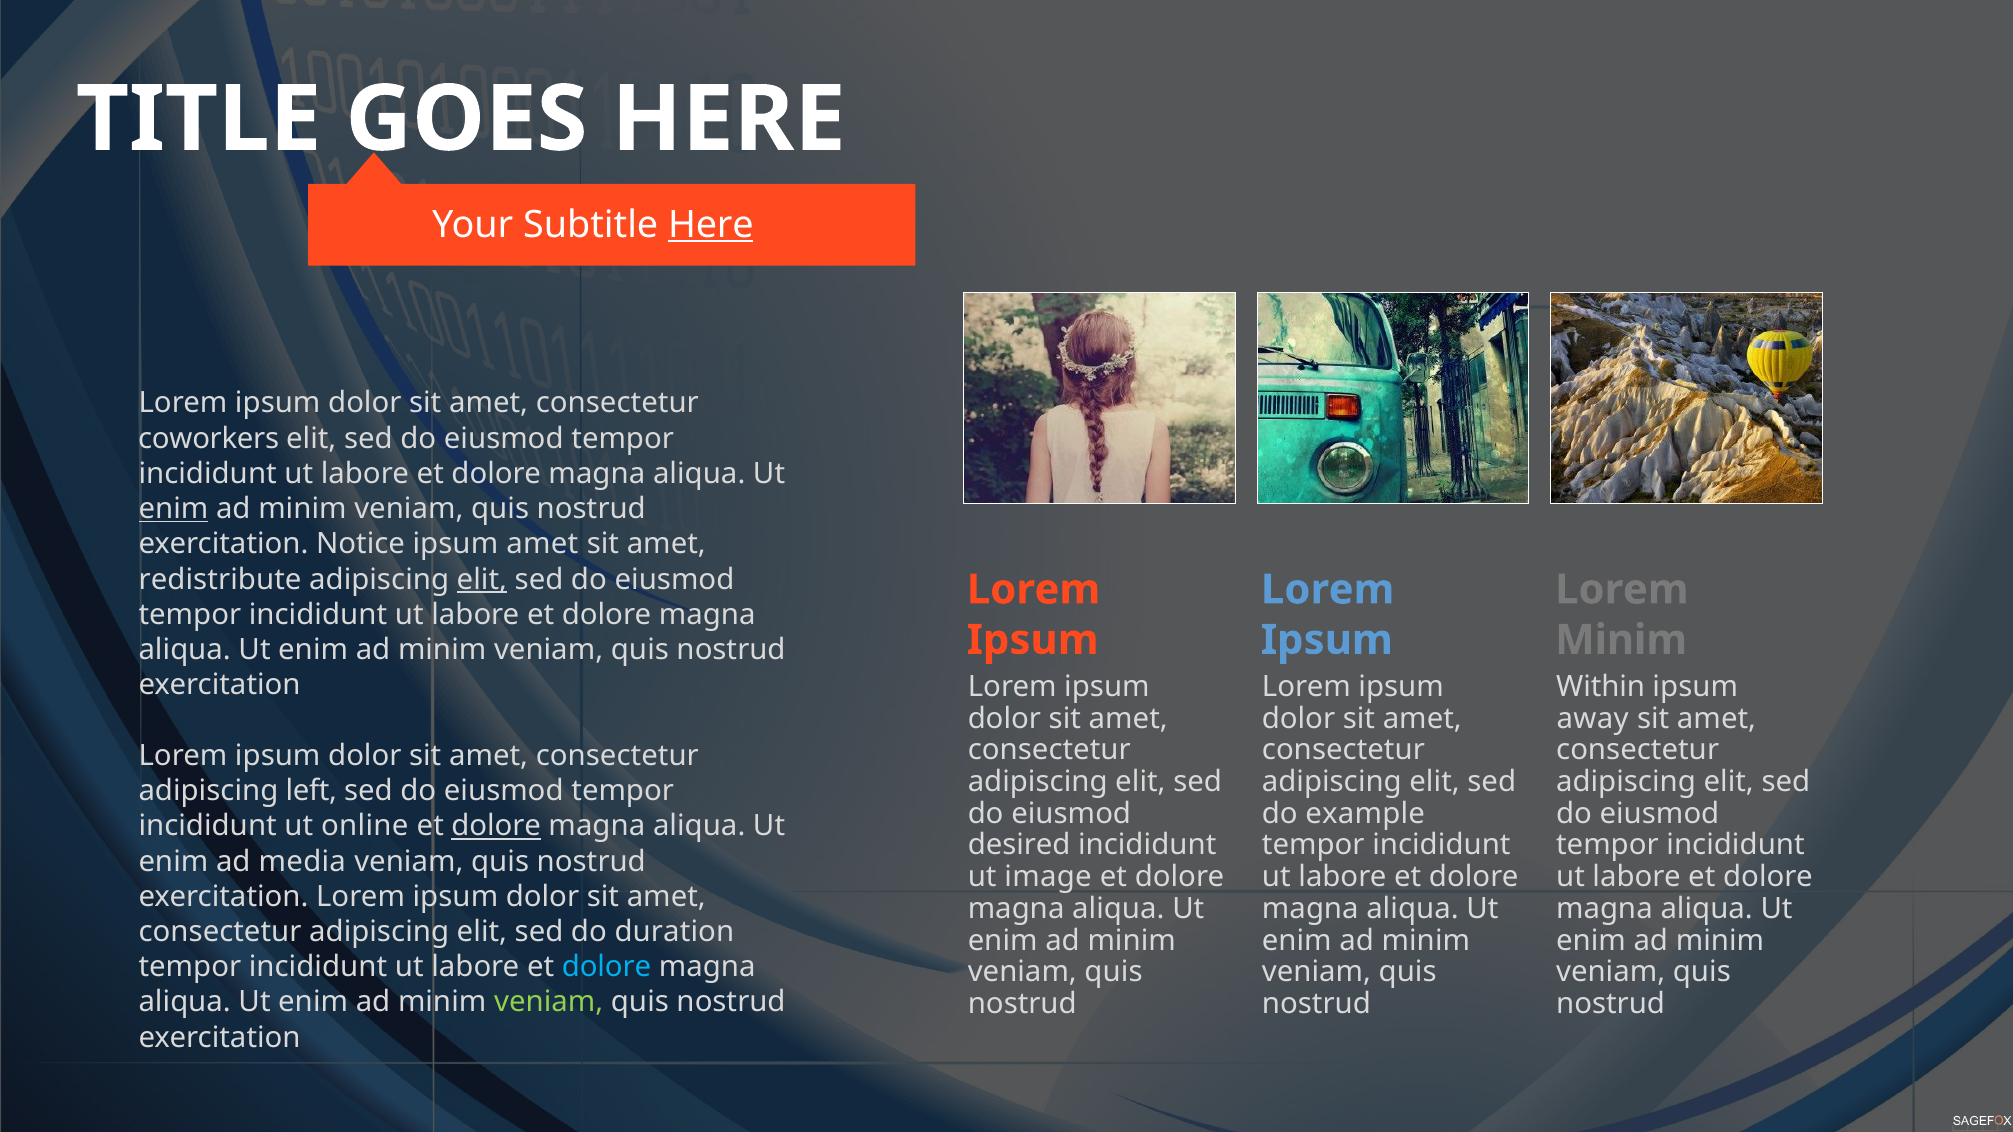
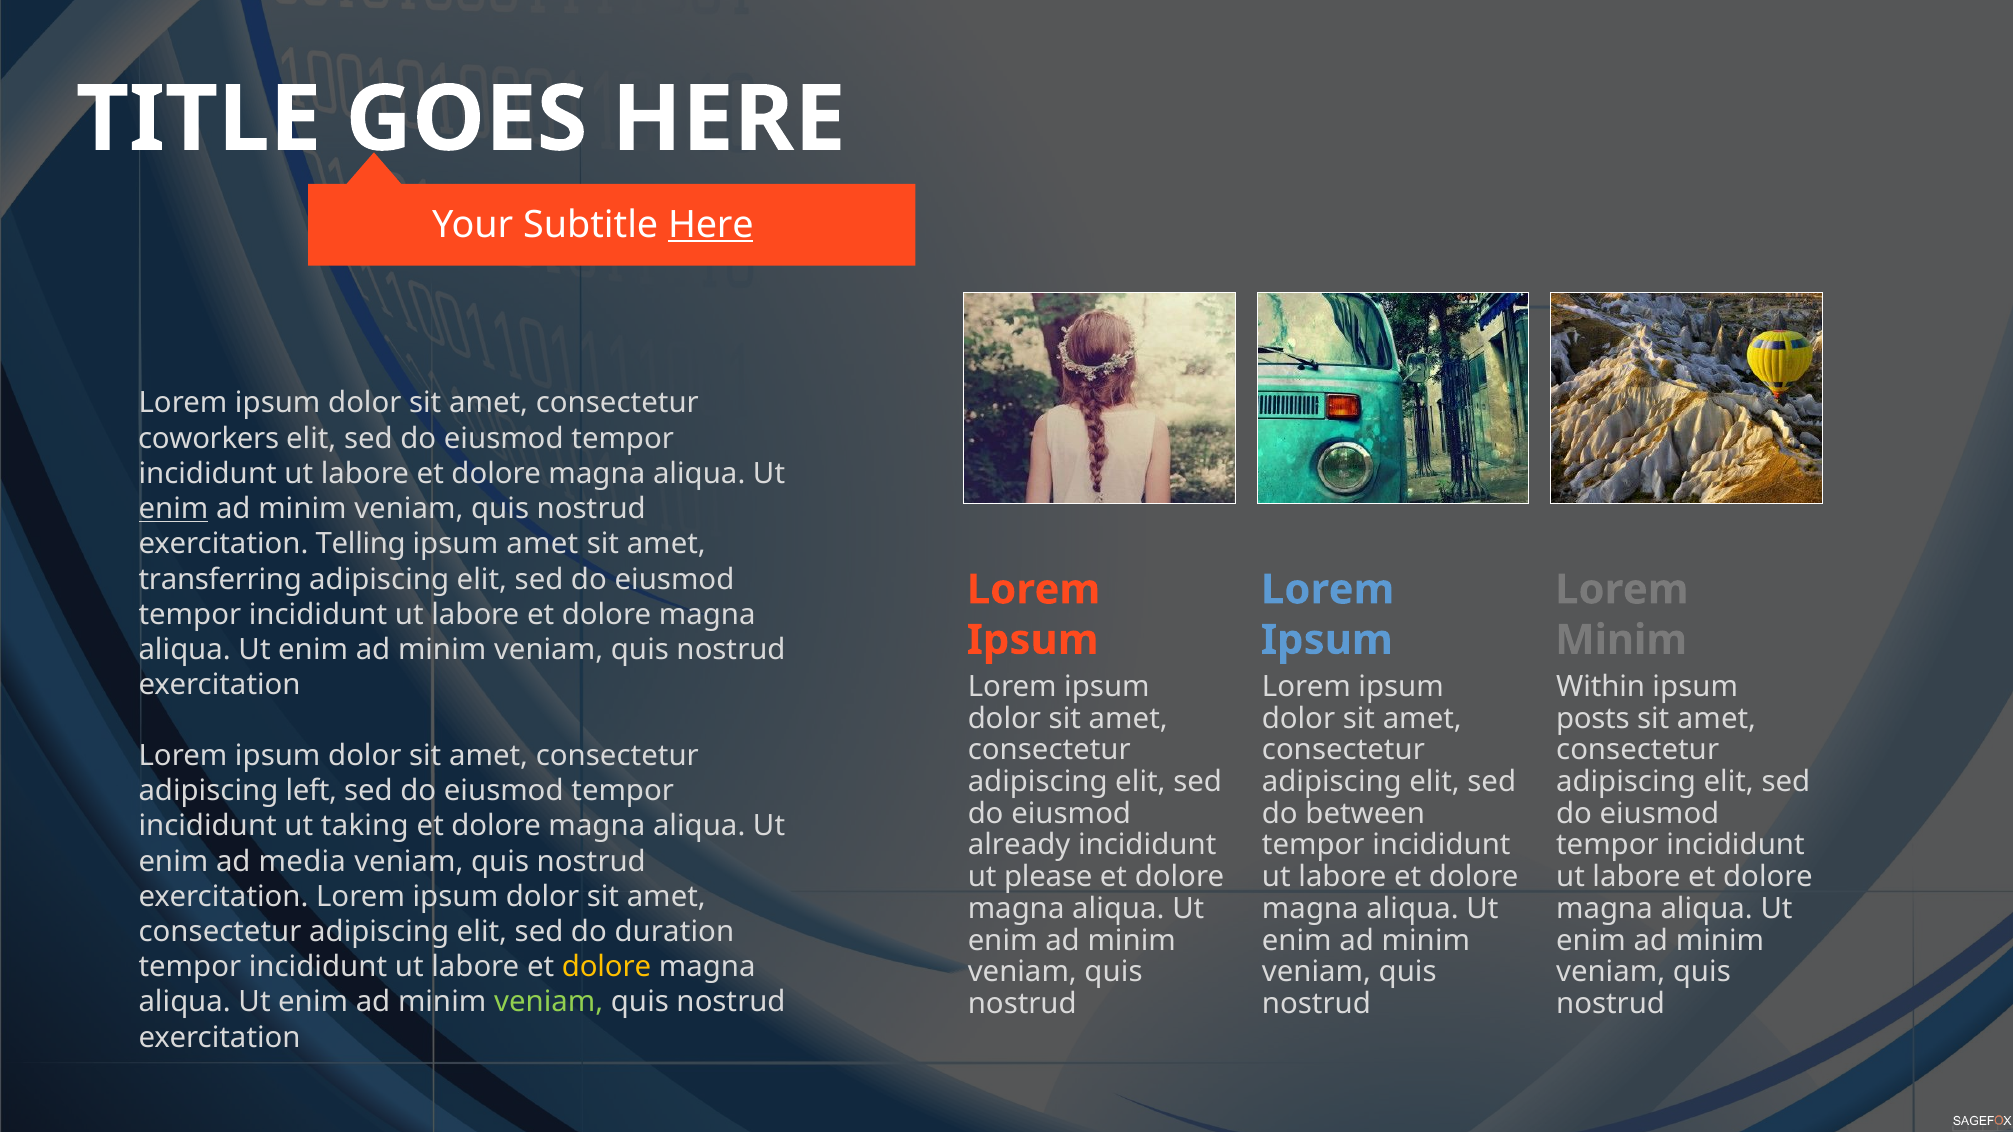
Notice: Notice -> Telling
redistribute: redistribute -> transferring
elit at (482, 580) underline: present -> none
away: away -> posts
example: example -> between
online: online -> taking
dolore at (496, 826) underline: present -> none
desired: desired -> already
image: image -> please
dolore at (607, 967) colour: light blue -> yellow
